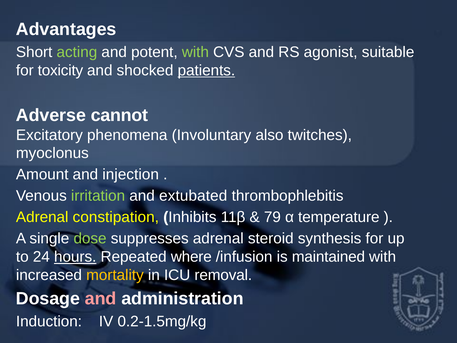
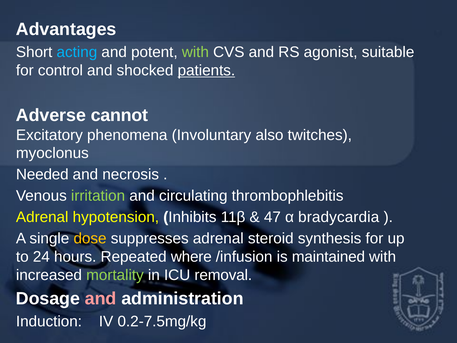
acting colour: light green -> light blue
toxicity: toxicity -> control
Amount: Amount -> Needed
injection: injection -> necrosis
extubated: extubated -> circulating
constipation: constipation -> hypotension
79: 79 -> 47
temperature: temperature -> bradycardia
dose colour: light green -> yellow
hours underline: present -> none
mortality colour: yellow -> light green
0.2-1.5mg/kg: 0.2-1.5mg/kg -> 0.2-7.5mg/kg
